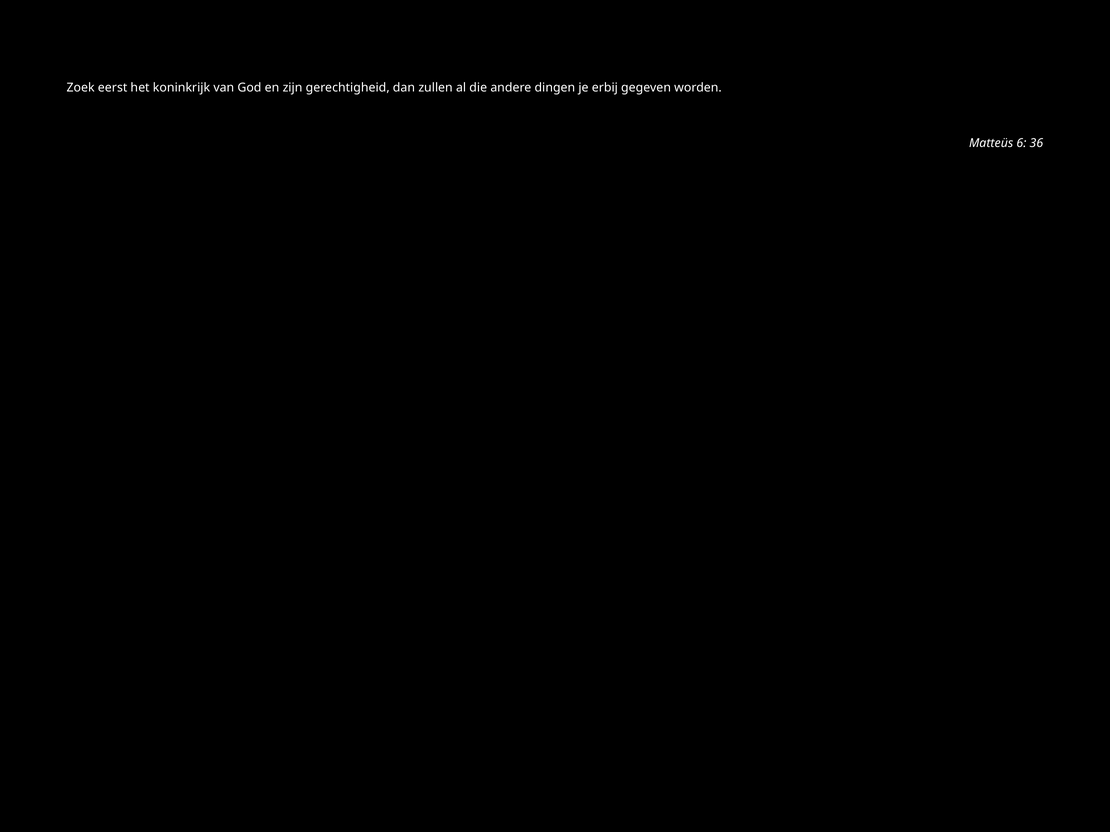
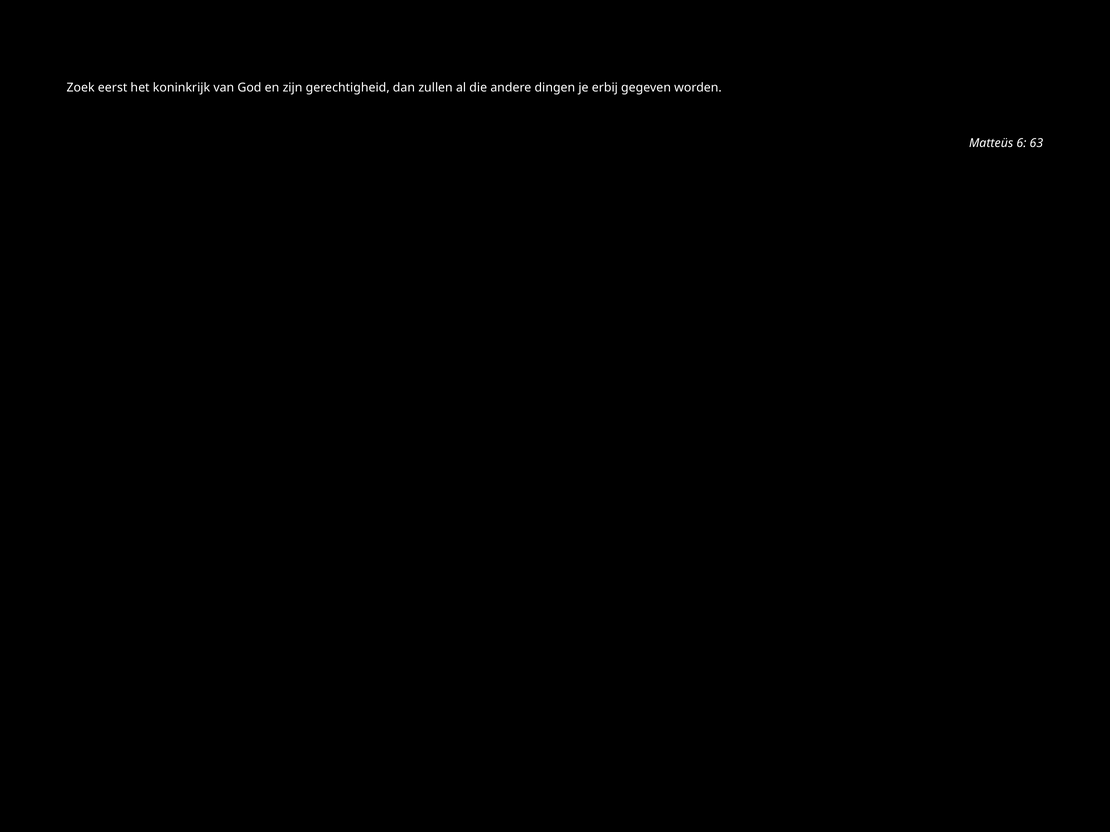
36: 36 -> 63
